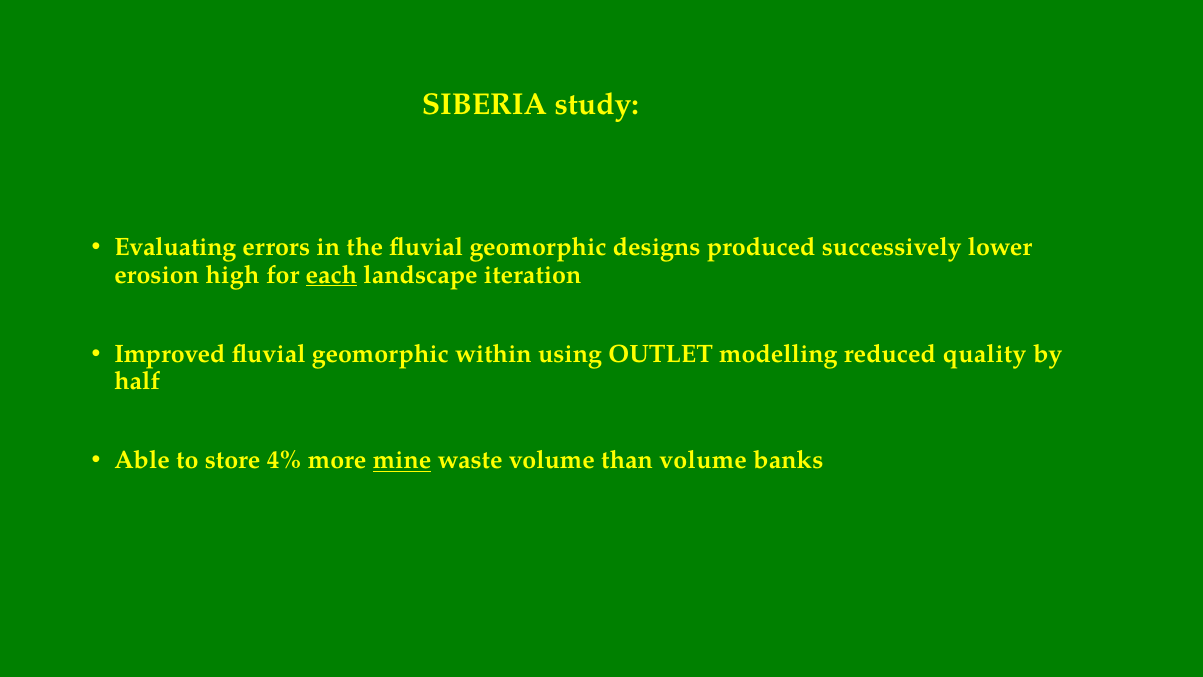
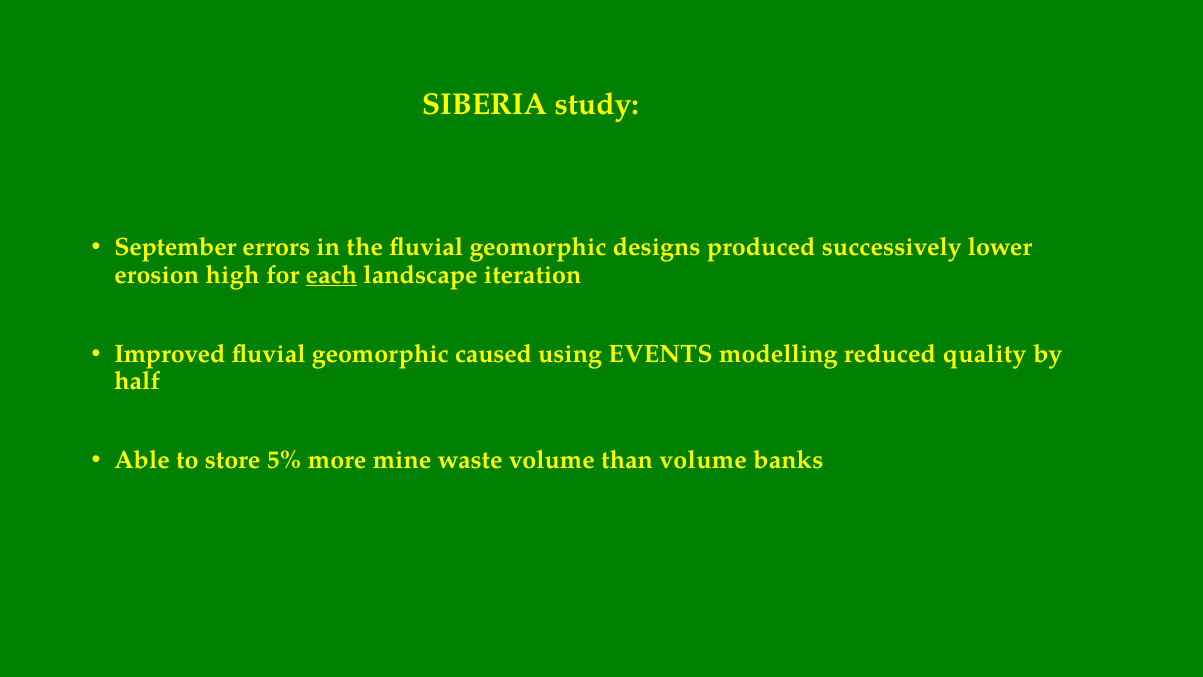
Evaluating: Evaluating -> September
within: within -> caused
OUTLET: OUTLET -> EVENTS
4%: 4% -> 5%
mine underline: present -> none
